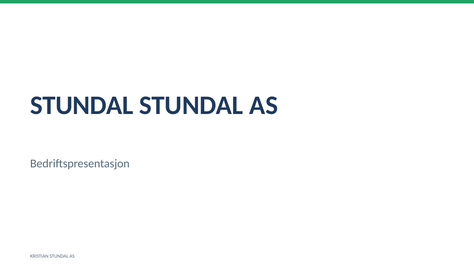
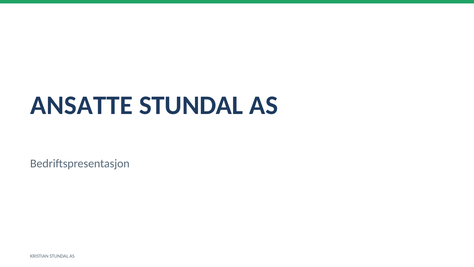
STUNDAL at (82, 105): STUNDAL -> ANSATTE
